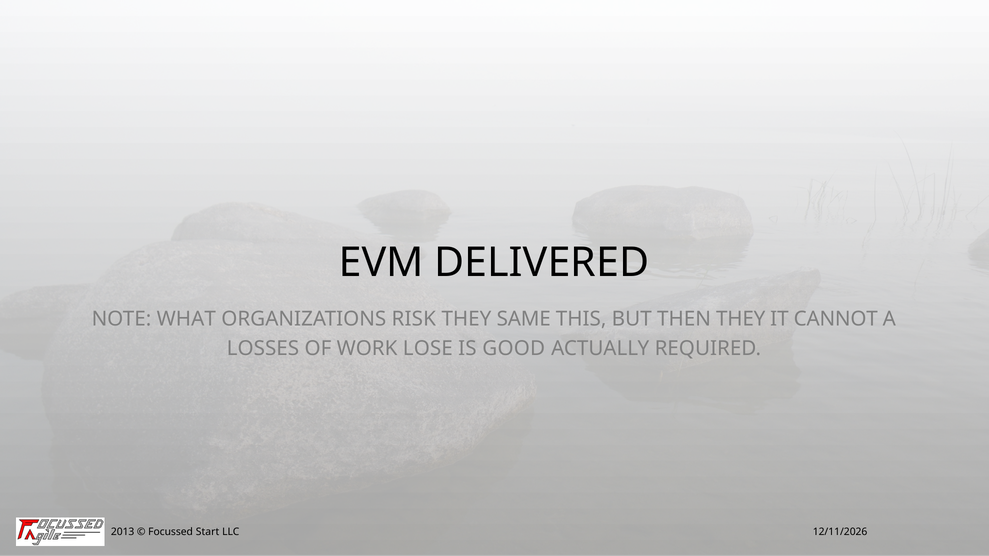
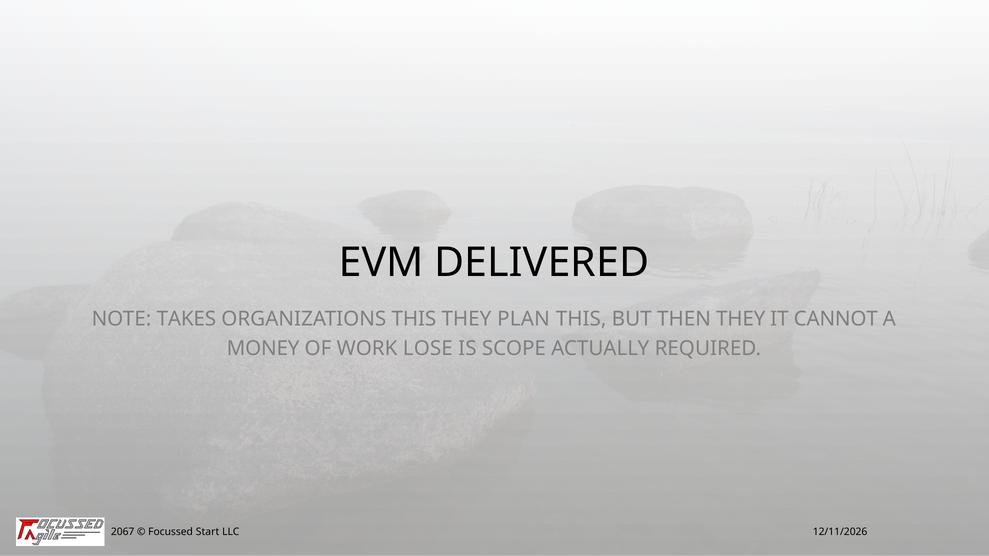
WHAT: WHAT -> TAKES
ORGANIZATIONS RISK: RISK -> THIS
SAME: SAME -> PLAN
LOSSES: LOSSES -> MONEY
GOOD: GOOD -> SCOPE
2013: 2013 -> 2067
